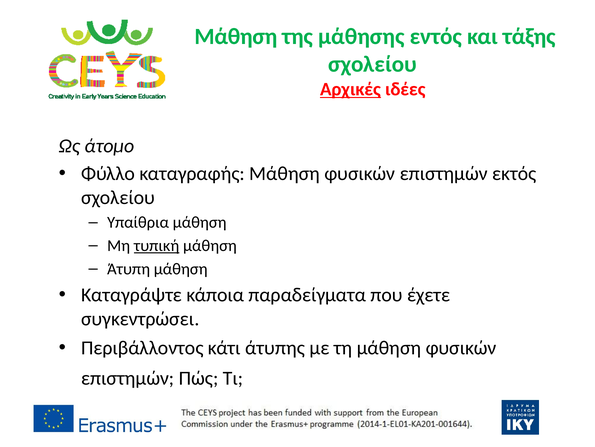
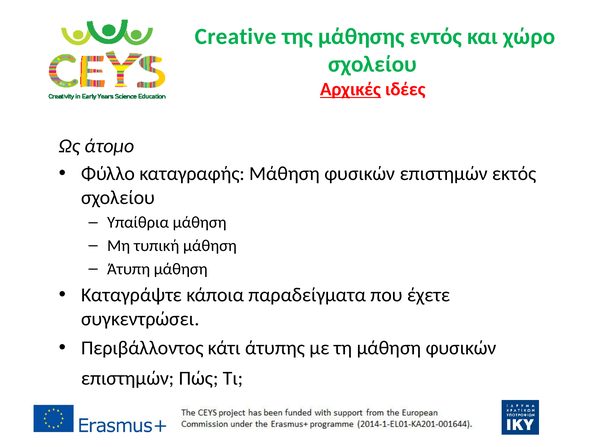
Μάθηση at (236, 36): Μάθηση -> Creative
τάξης: τάξης -> χώρο
τυπική underline: present -> none
